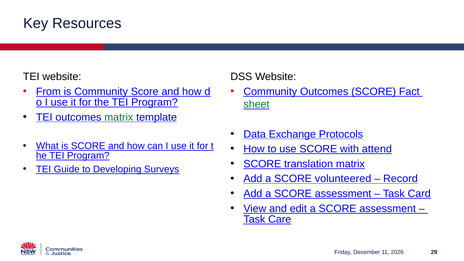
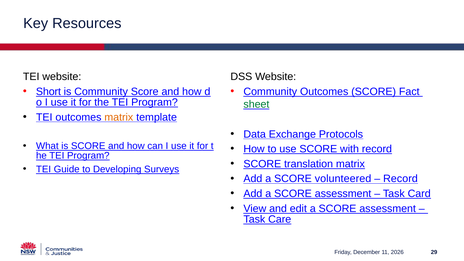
From: From -> Short
matrix at (119, 117) colour: green -> orange
with attend: attend -> record
